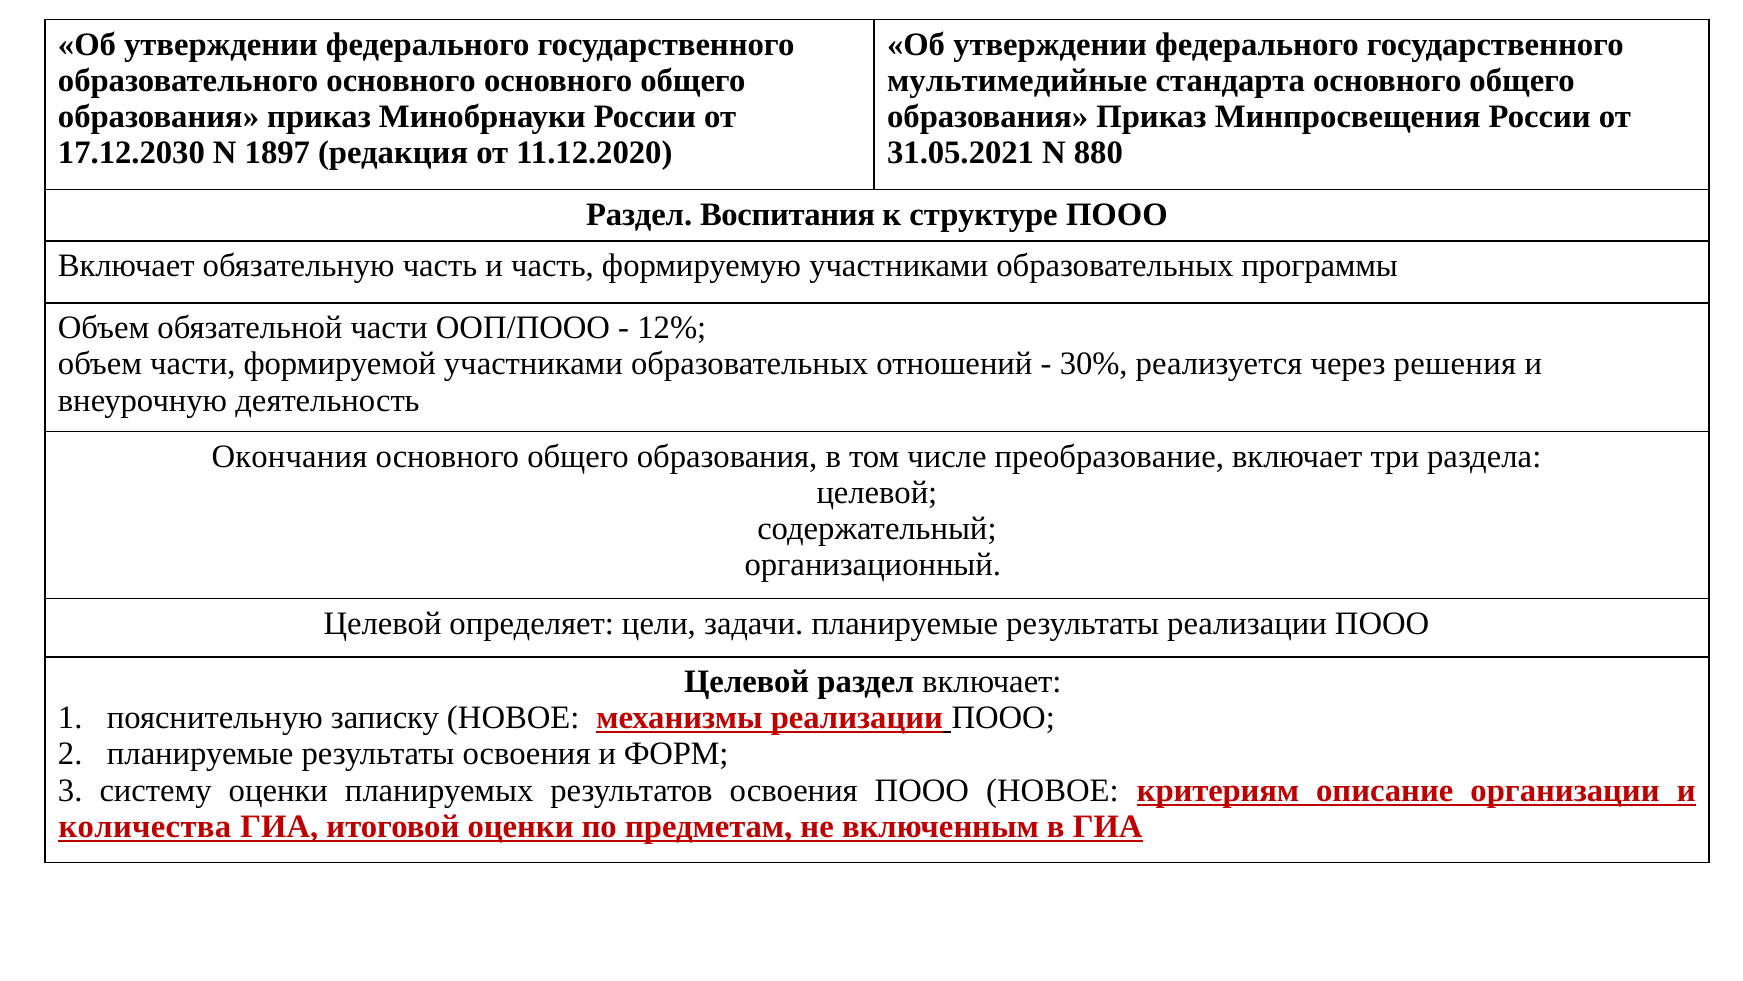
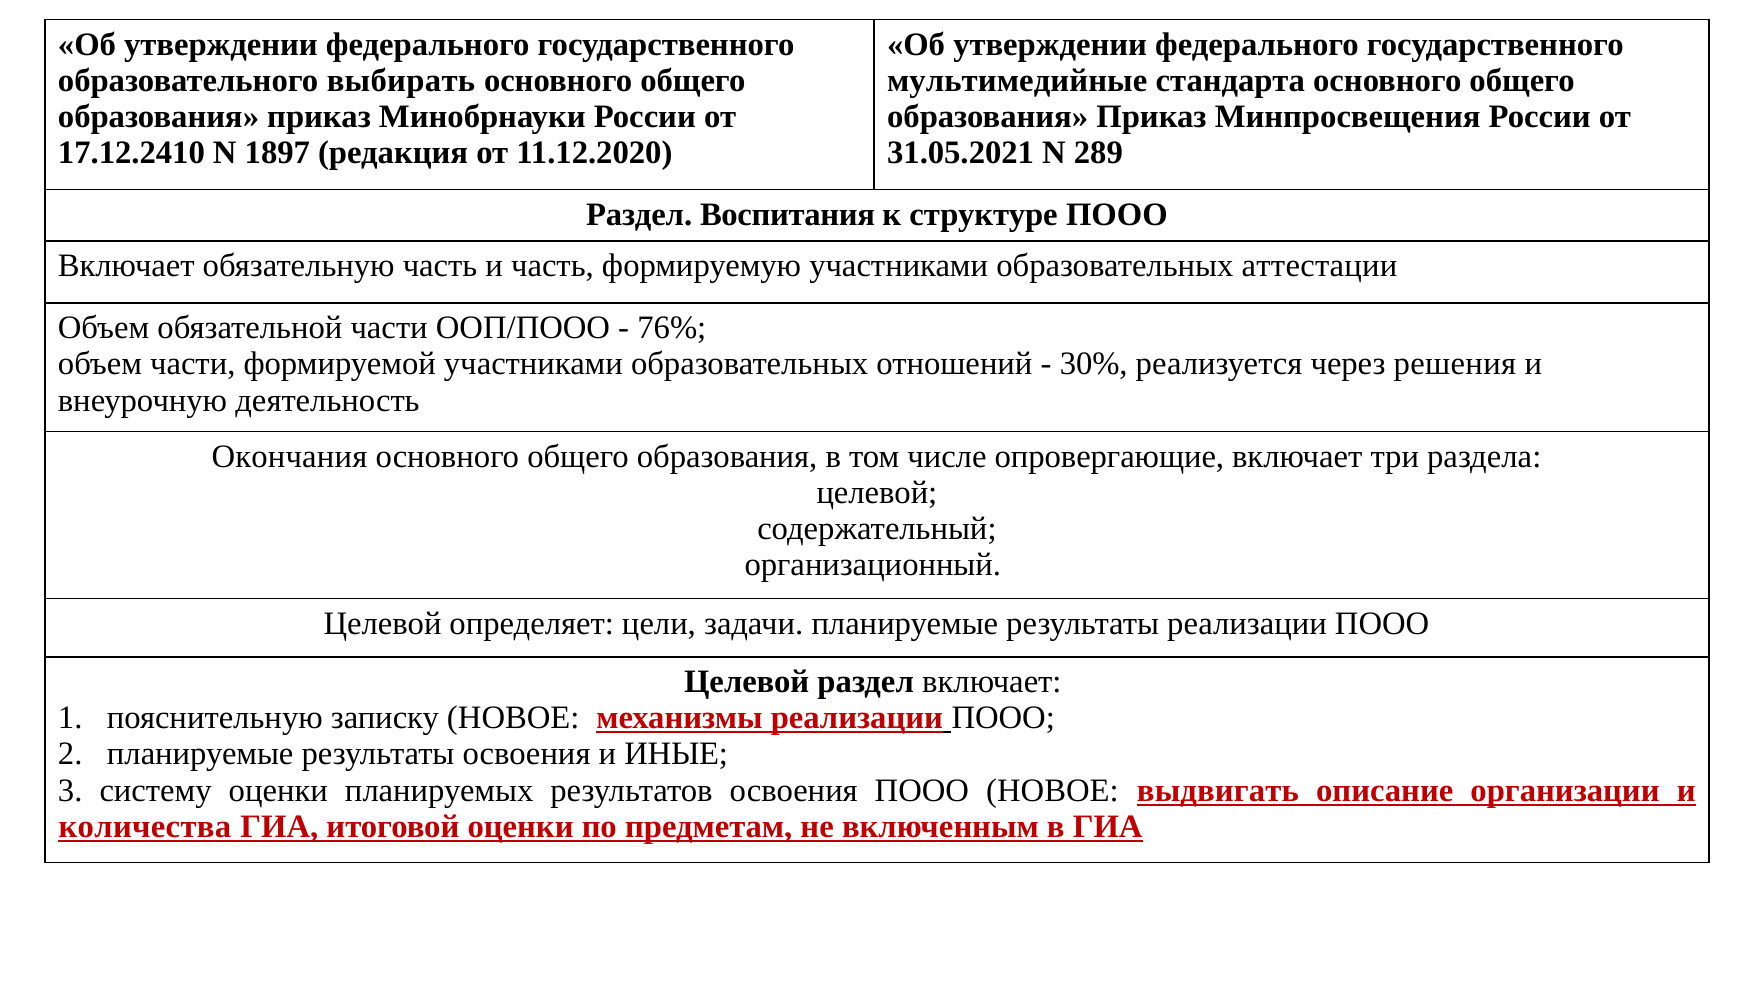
образовательного основного: основного -> выбирать
17.12.2030: 17.12.2030 -> 17.12.2410
880: 880 -> 289
программы: программы -> аттестации
12%: 12% -> 76%
преобразование: преобразование -> опровергающие
ФОРМ: ФОРМ -> ИНЫЕ
критериям: критериям -> выдвигать
